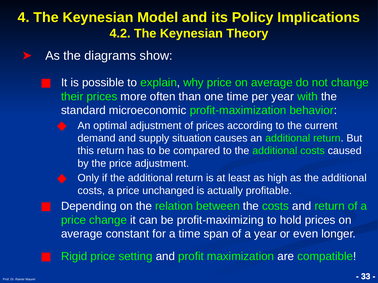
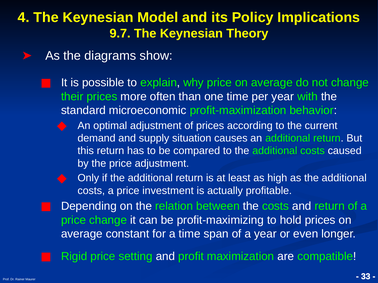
4.2: 4.2 -> 9.7
unchanged: unchanged -> investment
